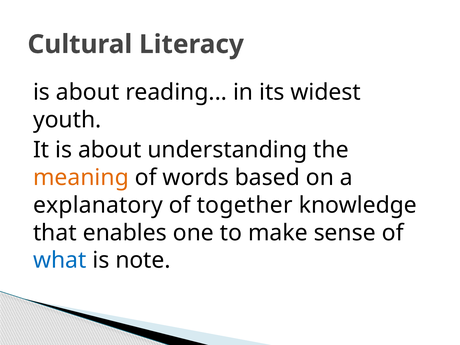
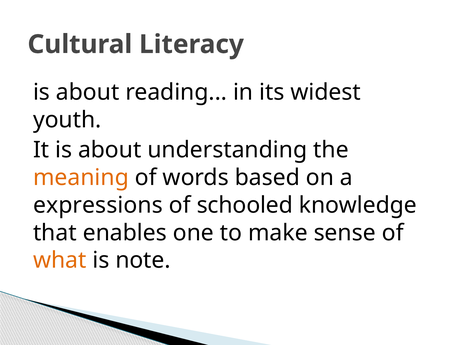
explanatory: explanatory -> expressions
together: together -> schooled
what colour: blue -> orange
